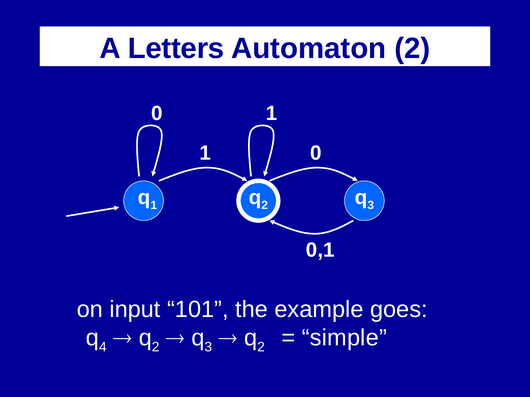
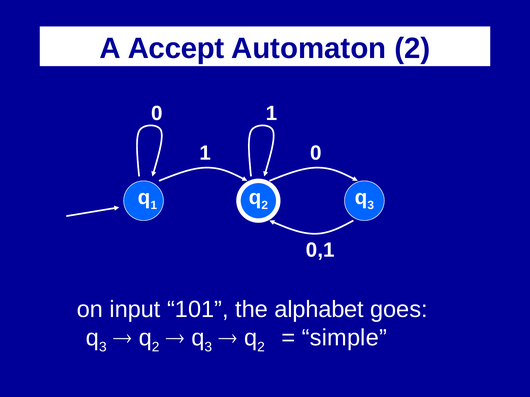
Letters: Letters -> Accept
example: example -> alphabet
4 at (103, 347): 4 -> 3
